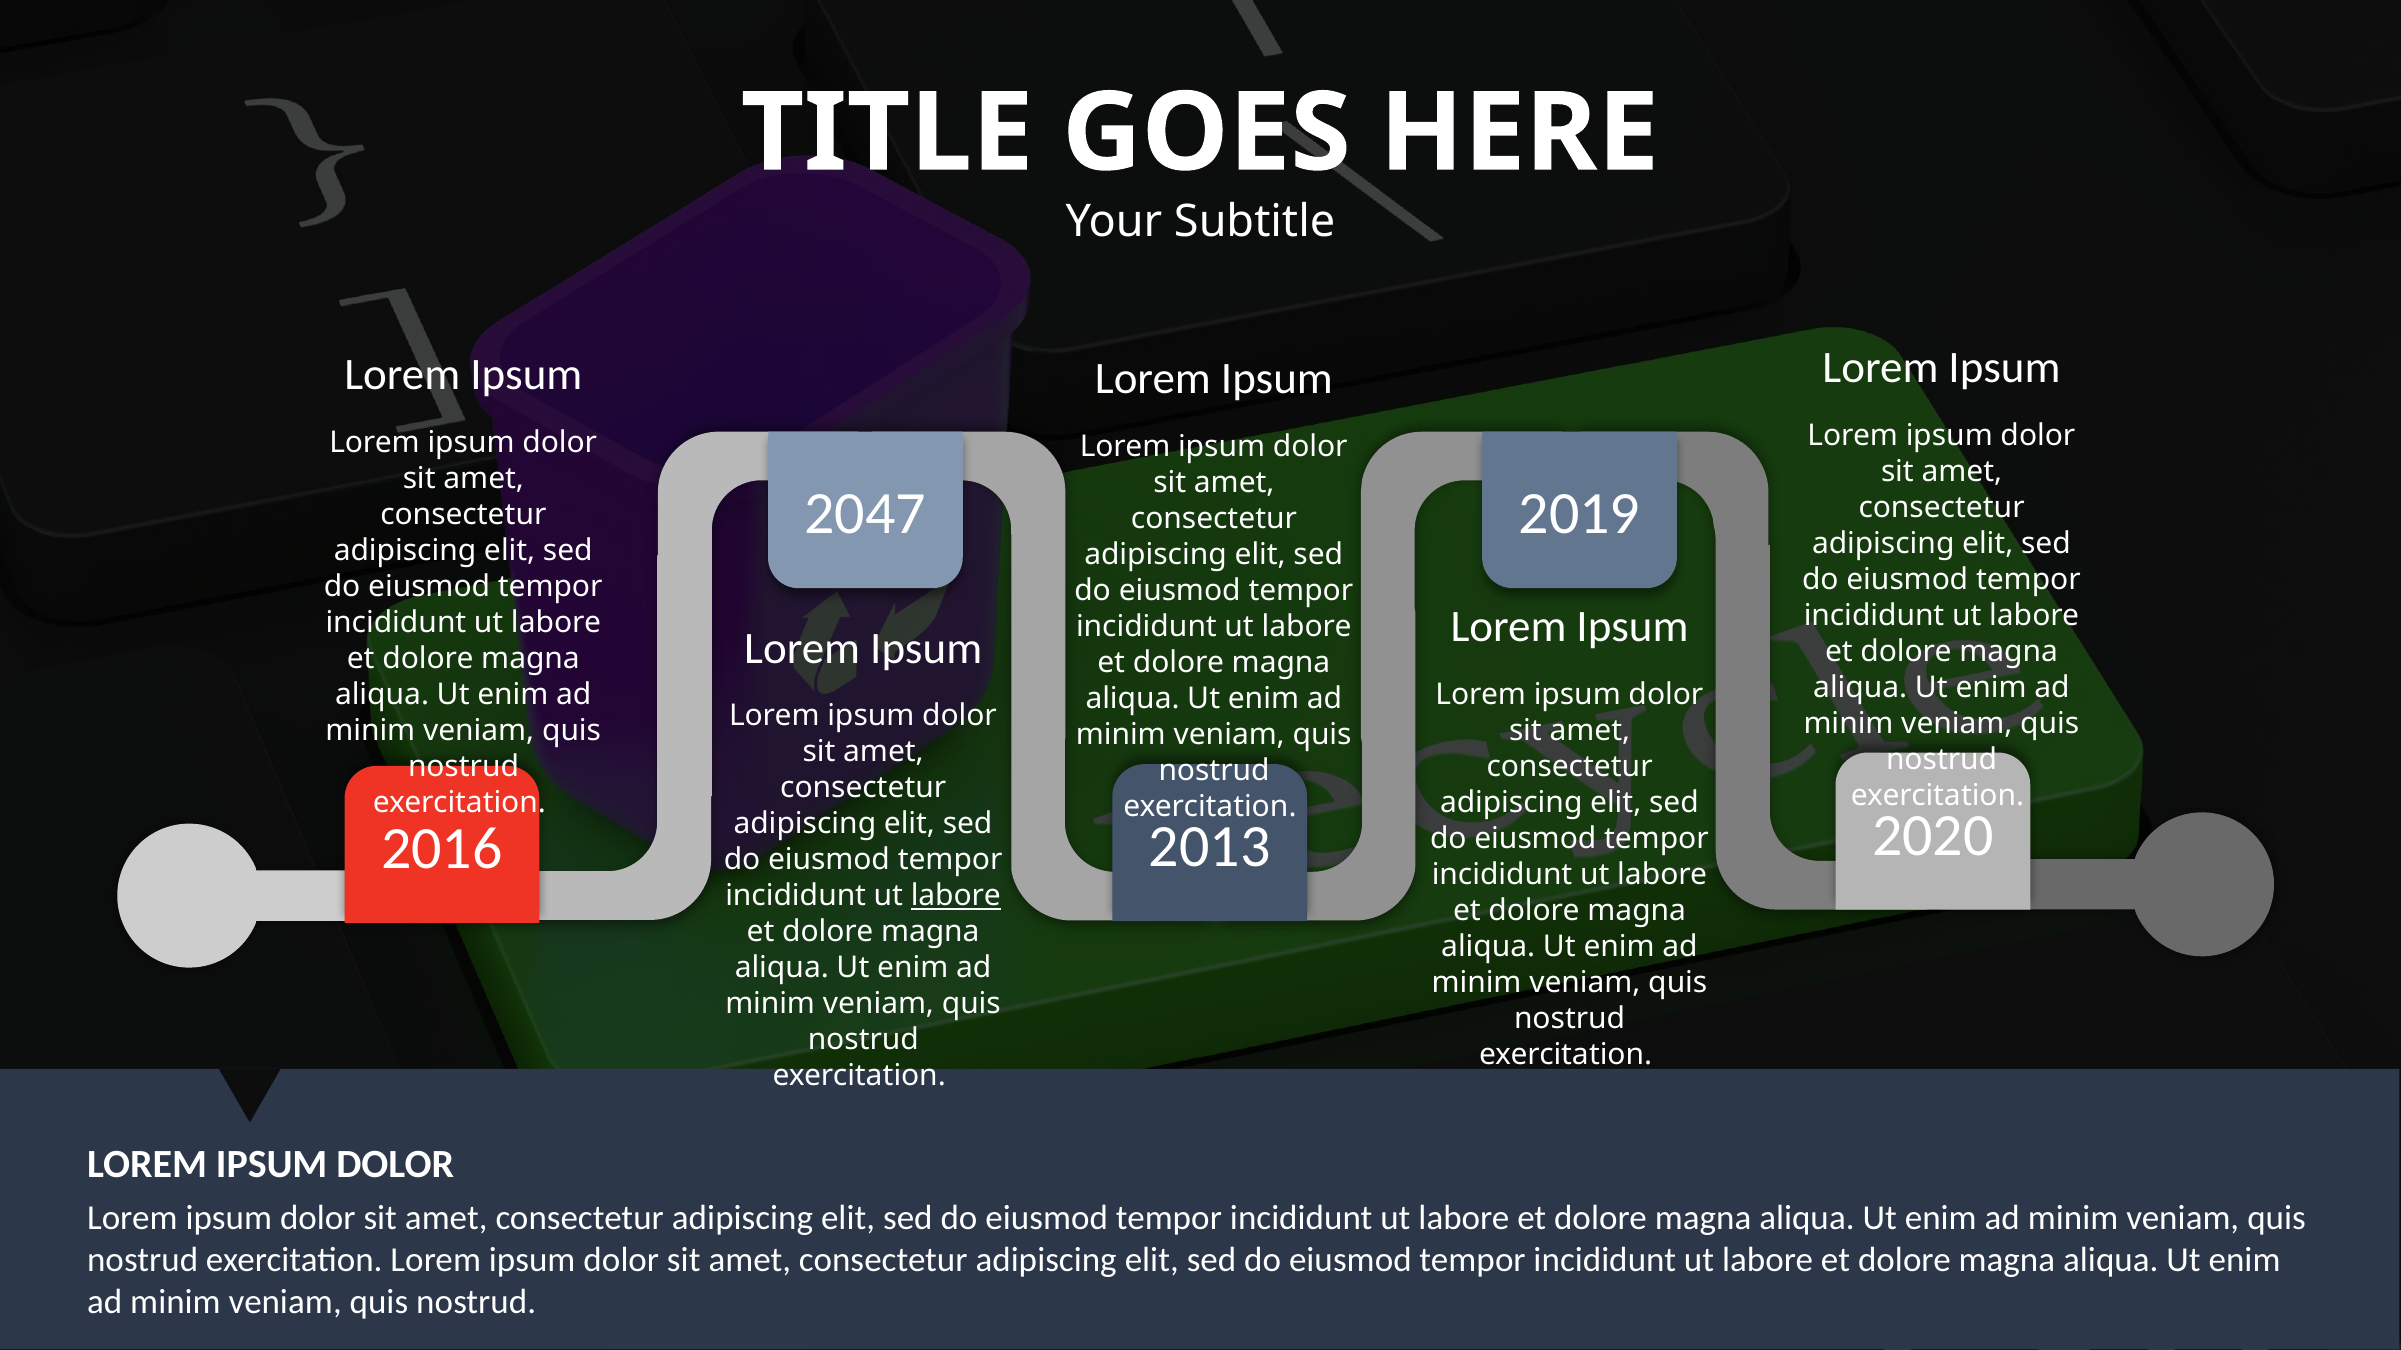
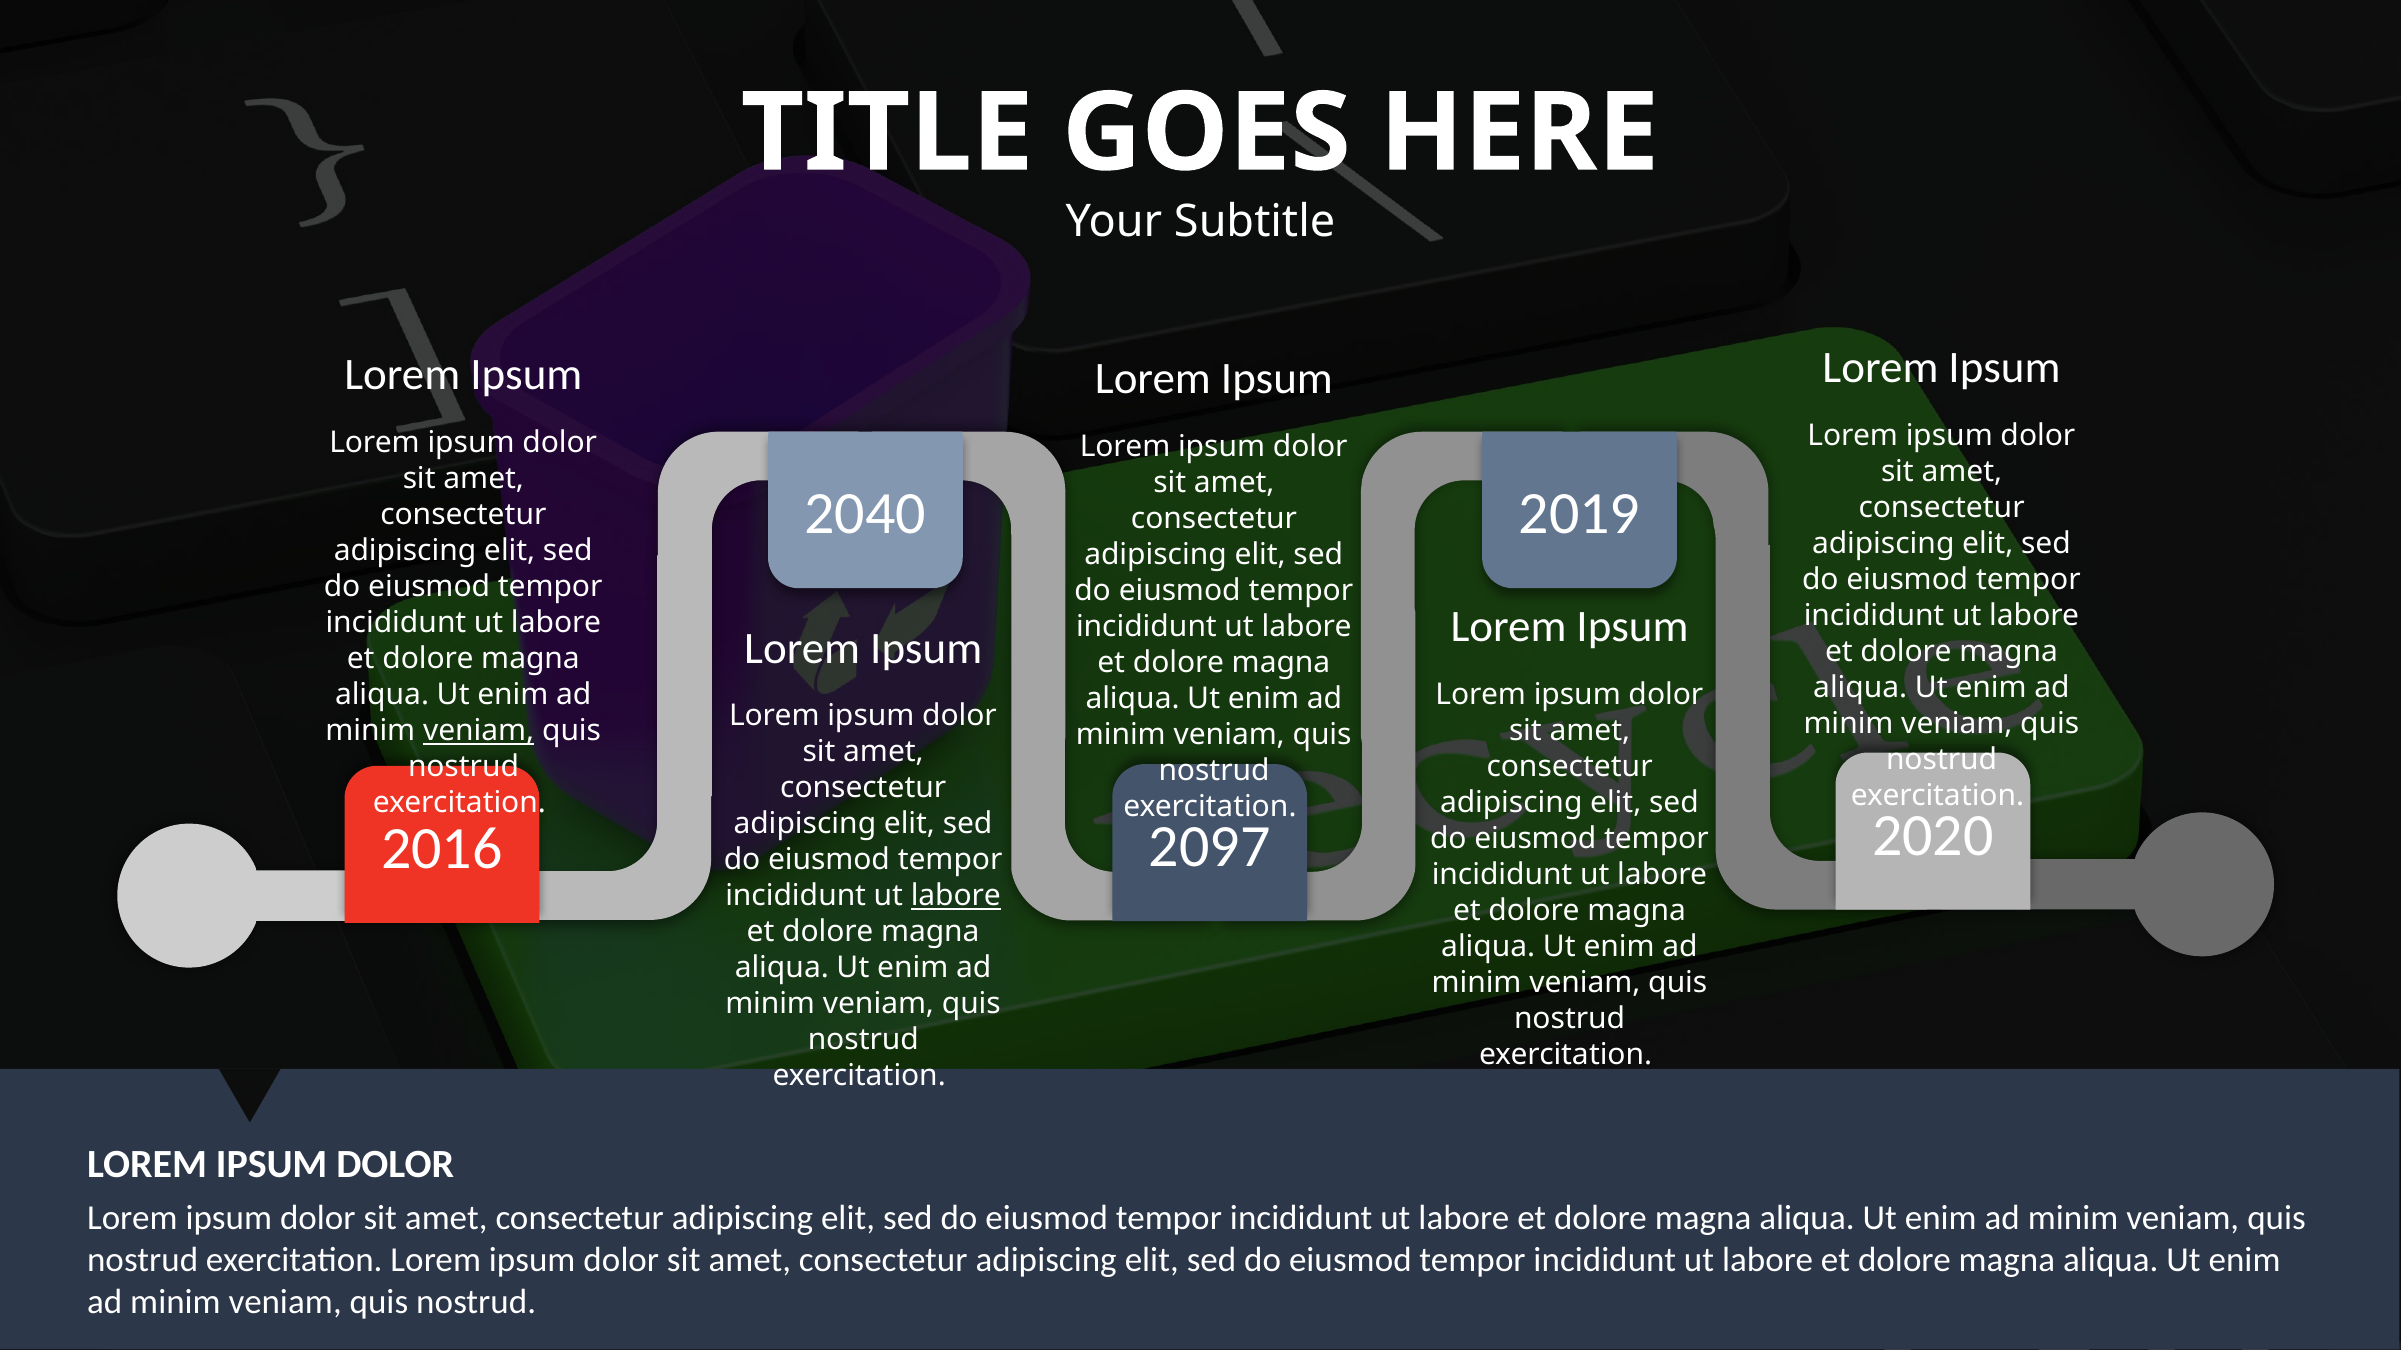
2047: 2047 -> 2040
veniam at (479, 731) underline: none -> present
2013: 2013 -> 2097
